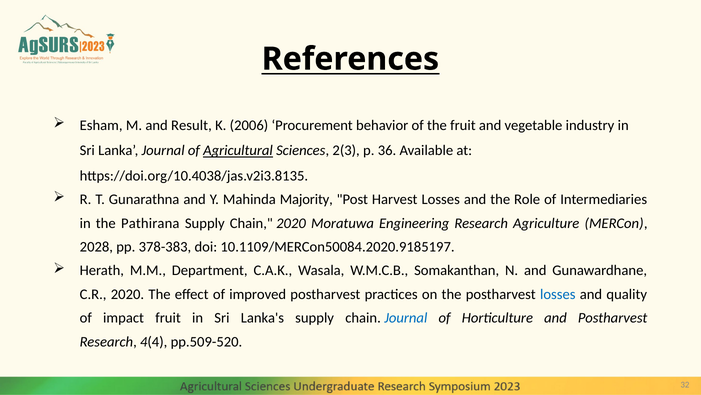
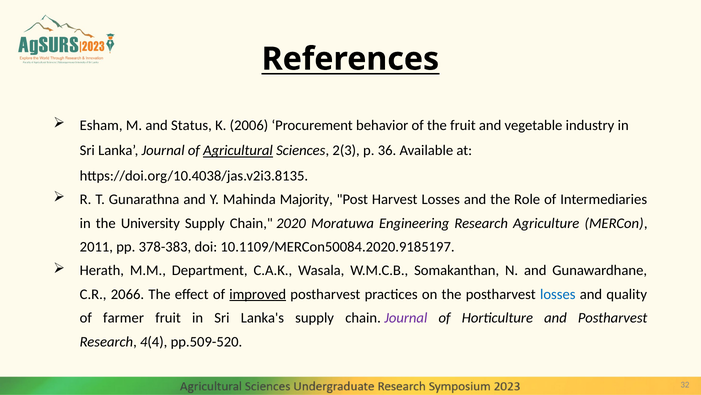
Result: Result -> Status
Pathirana: Pathirana -> University
2028: 2028 -> 2011
C.R 2020: 2020 -> 2066
improved underline: none -> present
impact: impact -> farmer
Journal at (406, 317) colour: blue -> purple
